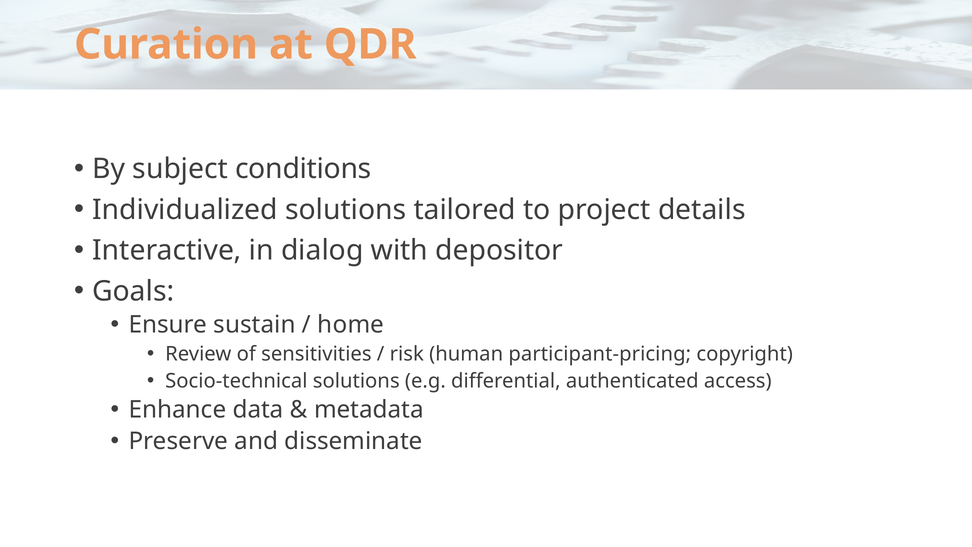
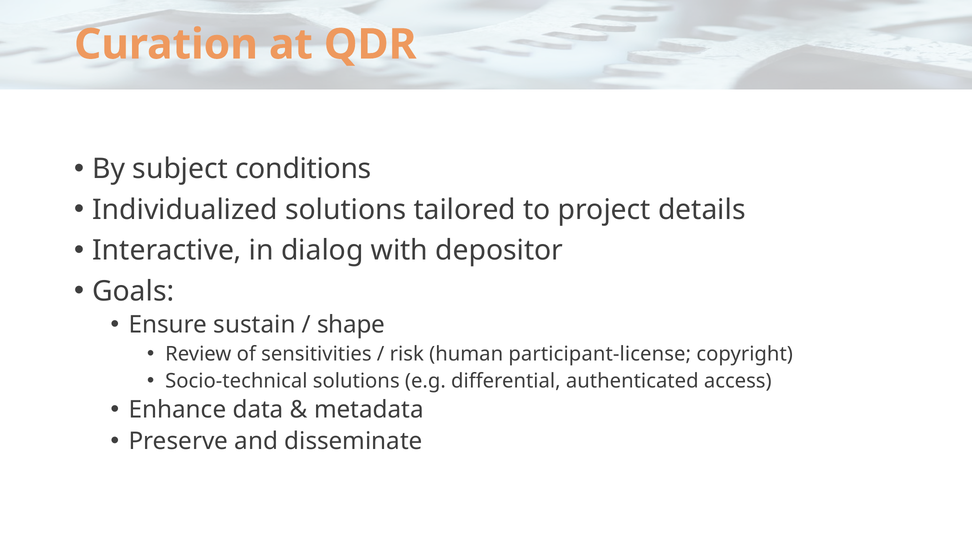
home: home -> shape
participant-pricing: participant-pricing -> participant-license
